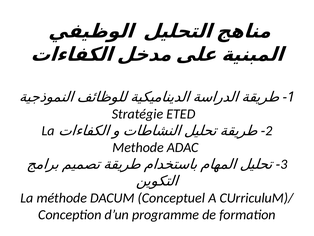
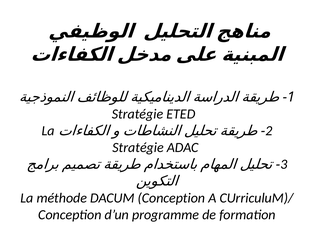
Methode at (138, 147): Methode -> Stratégie
DACUM Conceptuel: Conceptuel -> Conception
